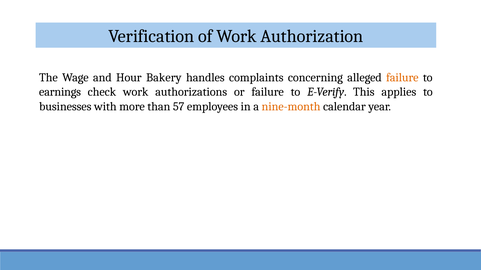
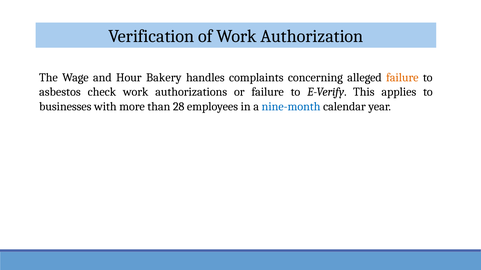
earnings: earnings -> asbestos
57: 57 -> 28
nine-month colour: orange -> blue
